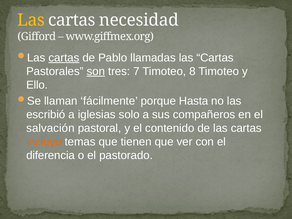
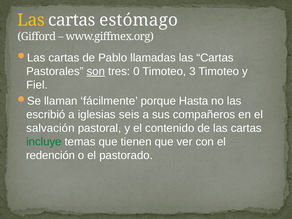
necesidad: necesidad -> estómago
cartas at (64, 58) underline: present -> none
7: 7 -> 0
8: 8 -> 3
Ello: Ello -> Fiel
solo: solo -> seis
incluye colour: orange -> green
diferencia: diferencia -> redención
